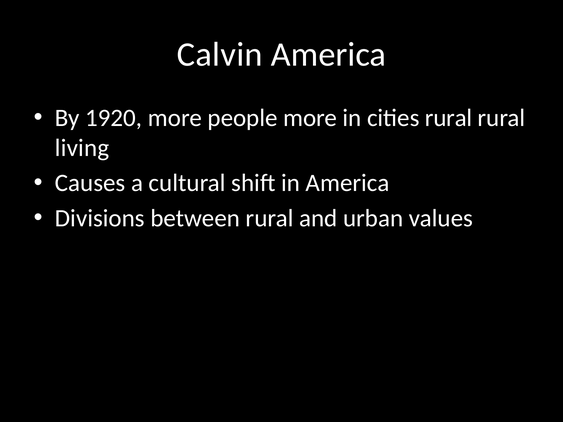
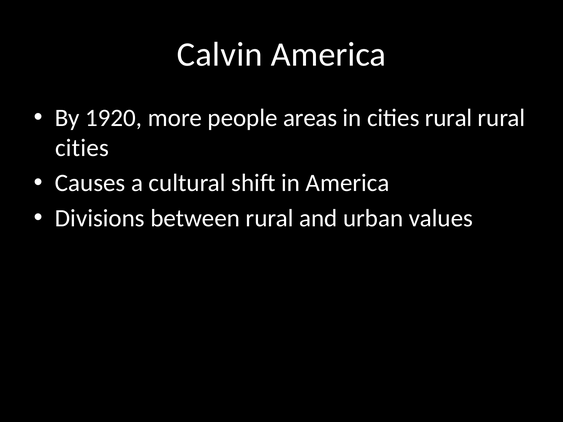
people more: more -> areas
living at (82, 148): living -> cities
